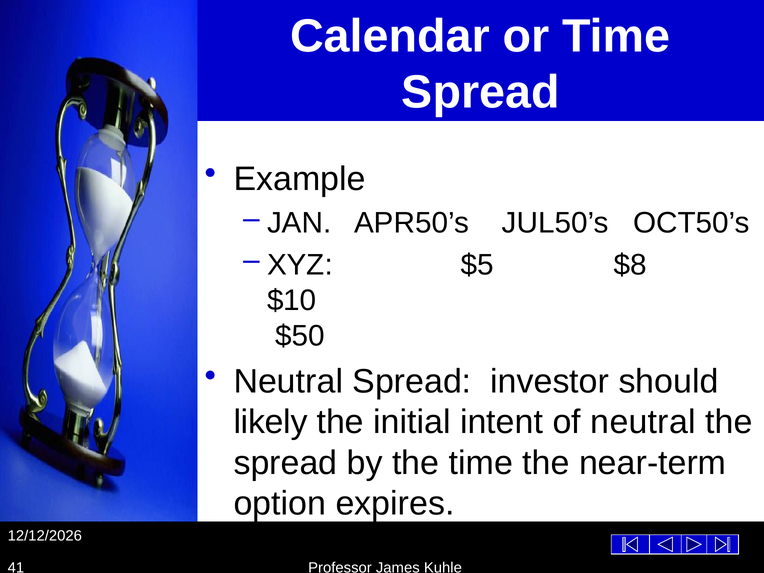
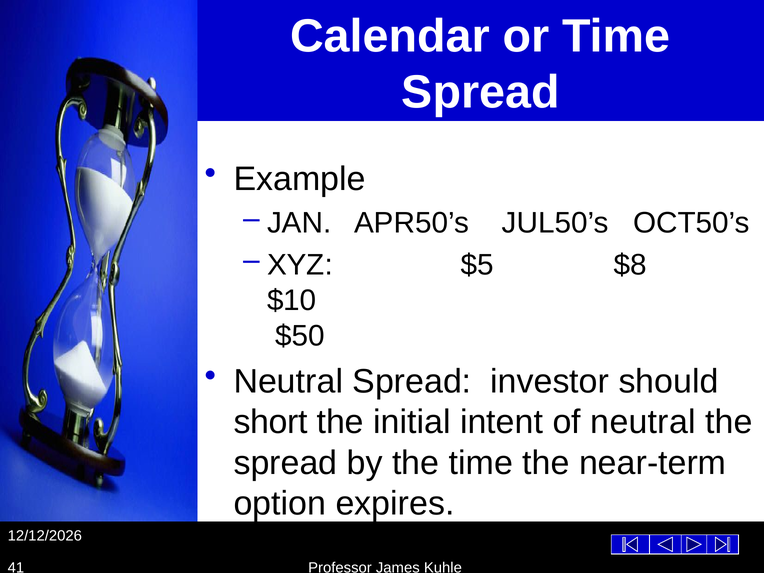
likely: likely -> short
